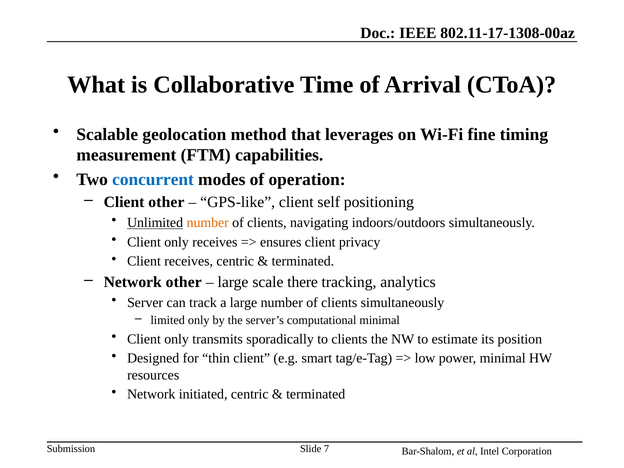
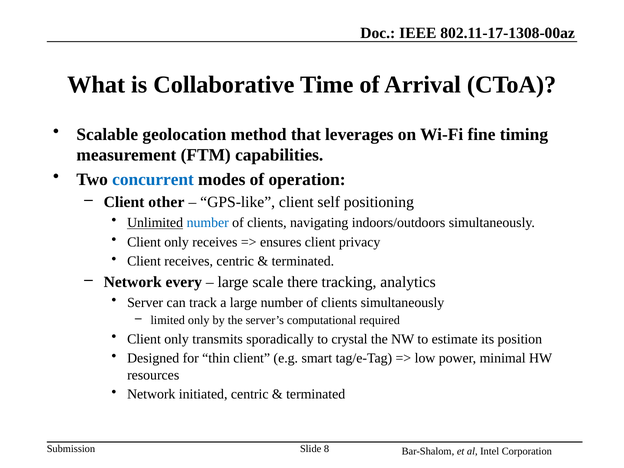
number at (208, 223) colour: orange -> blue
Network other: other -> every
computational minimal: minimal -> required
to clients: clients -> crystal
7: 7 -> 8
